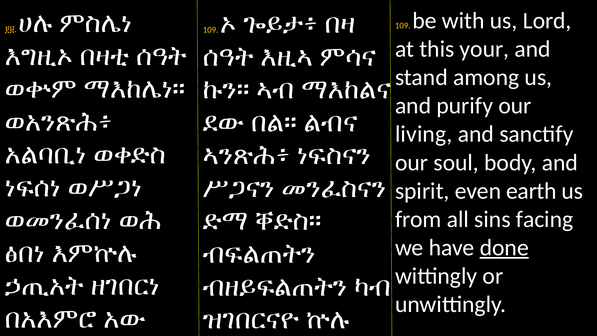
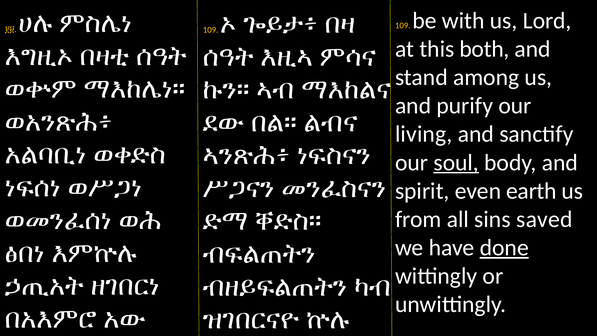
your: your -> both
soul underline: none -> present
facing: facing -> saved
